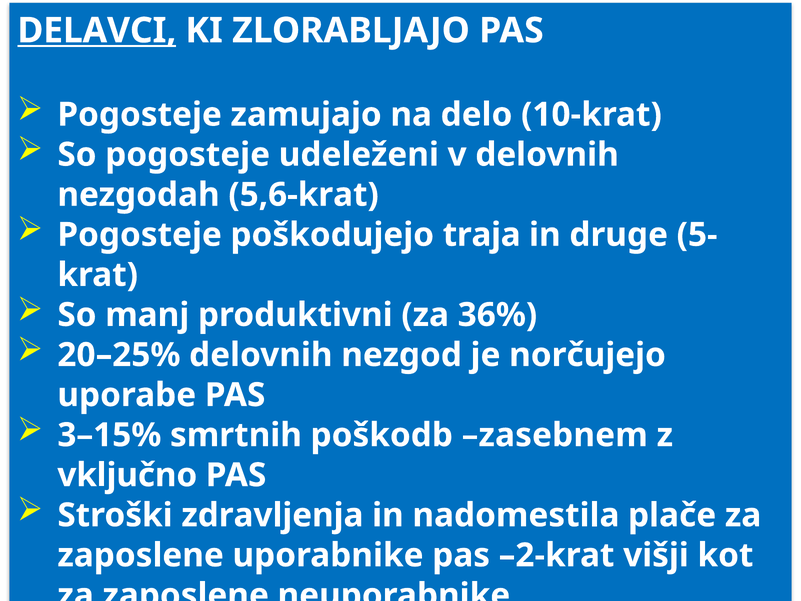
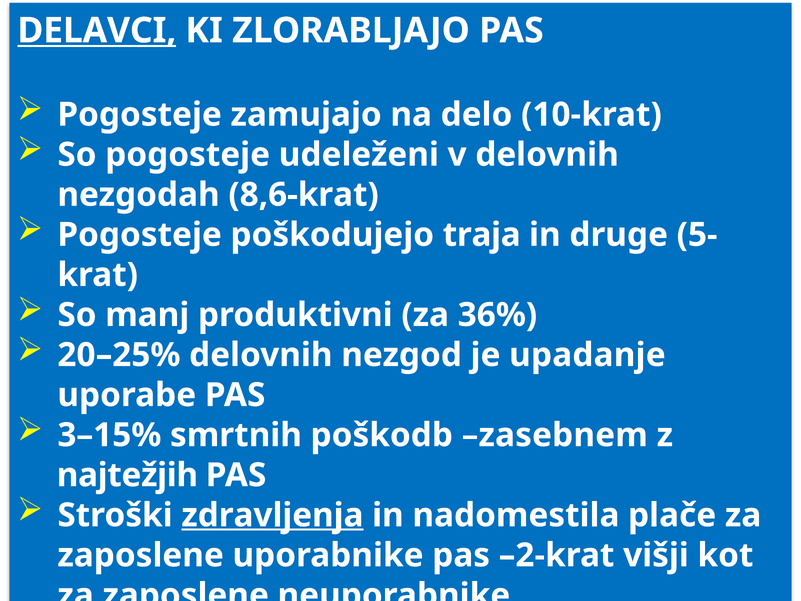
5,6-krat: 5,6-krat -> 8,6-krat
norčujejo: norčujejo -> upadanje
vključno: vključno -> najtežjih
zdravljenja underline: none -> present
